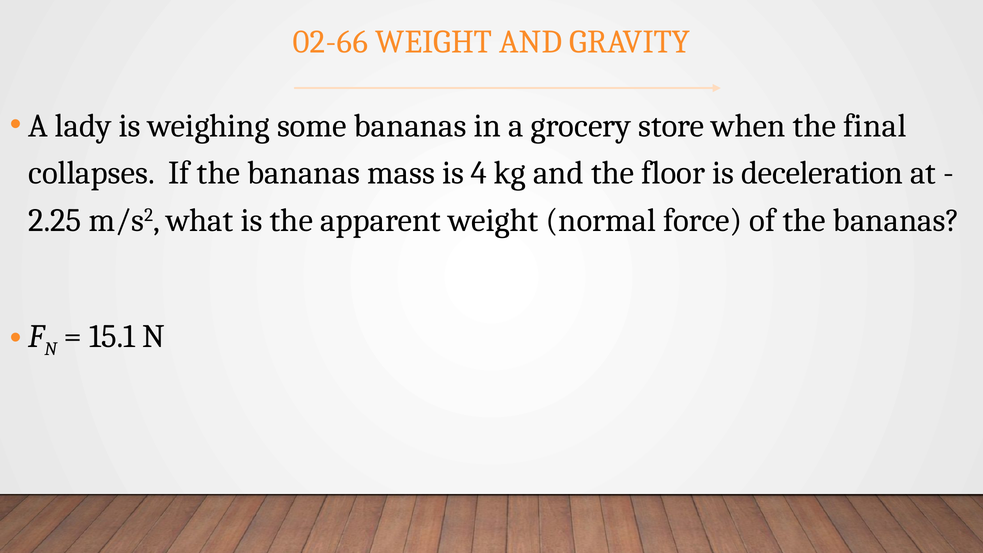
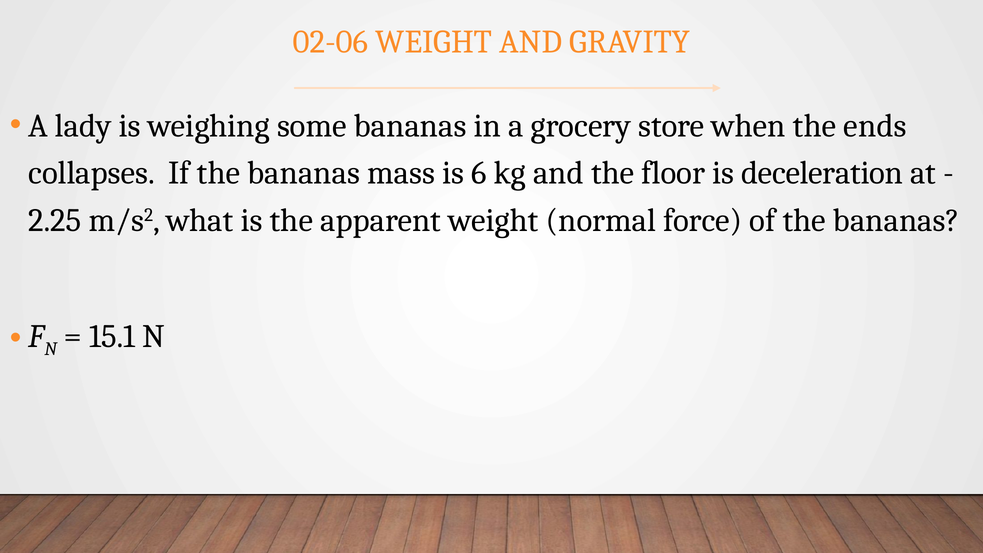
02-66: 02-66 -> 02-06
final: final -> ends
4: 4 -> 6
